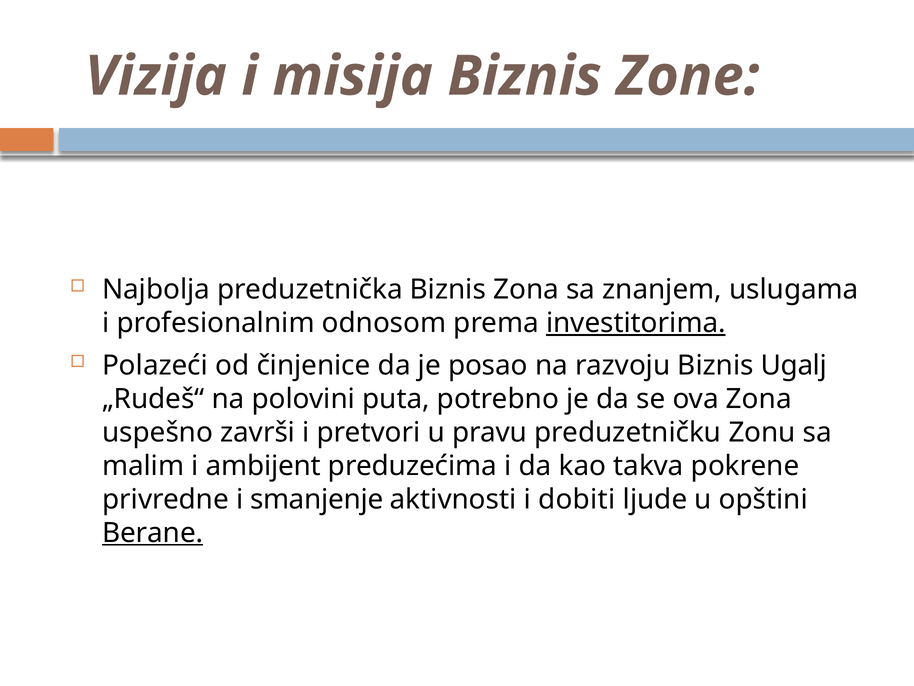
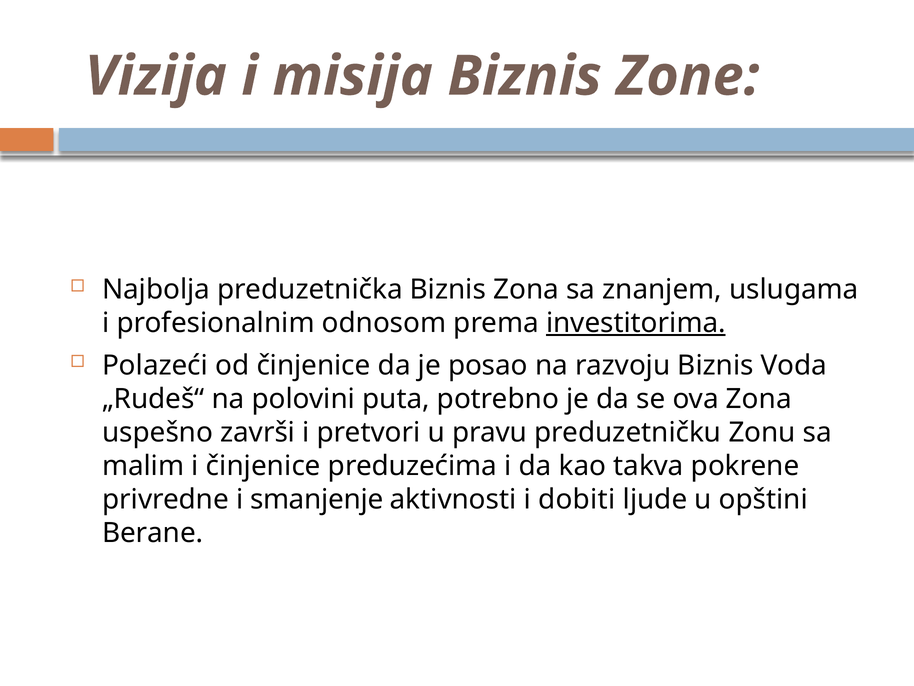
Ugalj: Ugalj -> Voda
i ambijent: ambijent -> činjenice
Berane underline: present -> none
